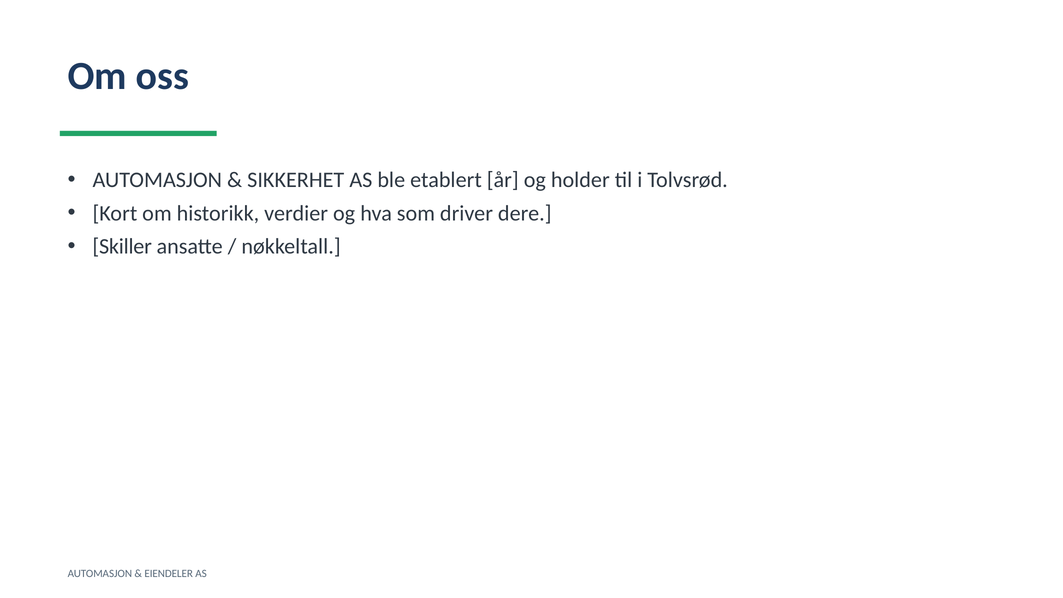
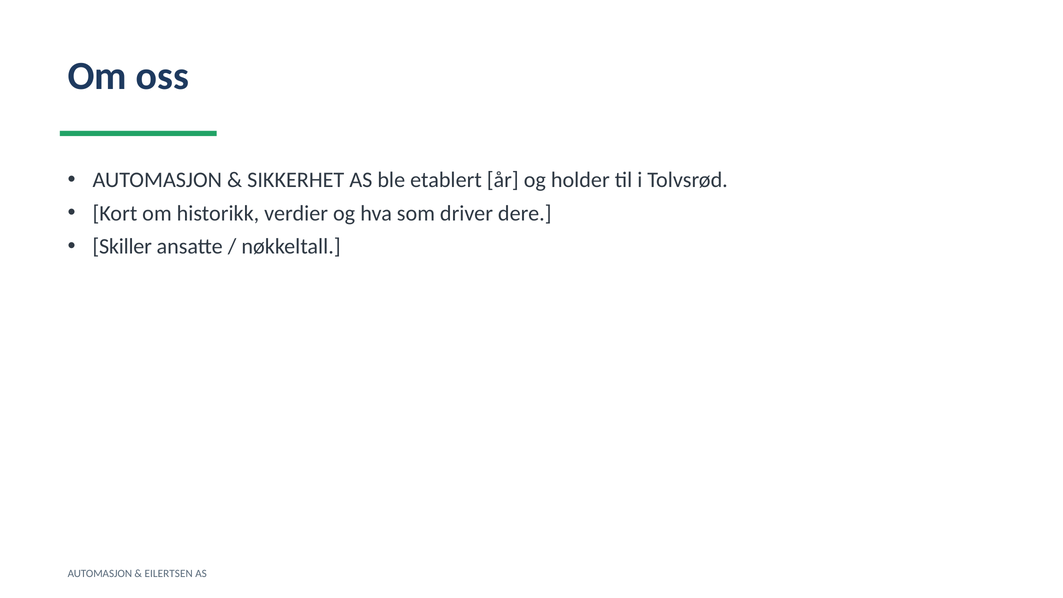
EIENDELER: EIENDELER -> EILERTSEN
